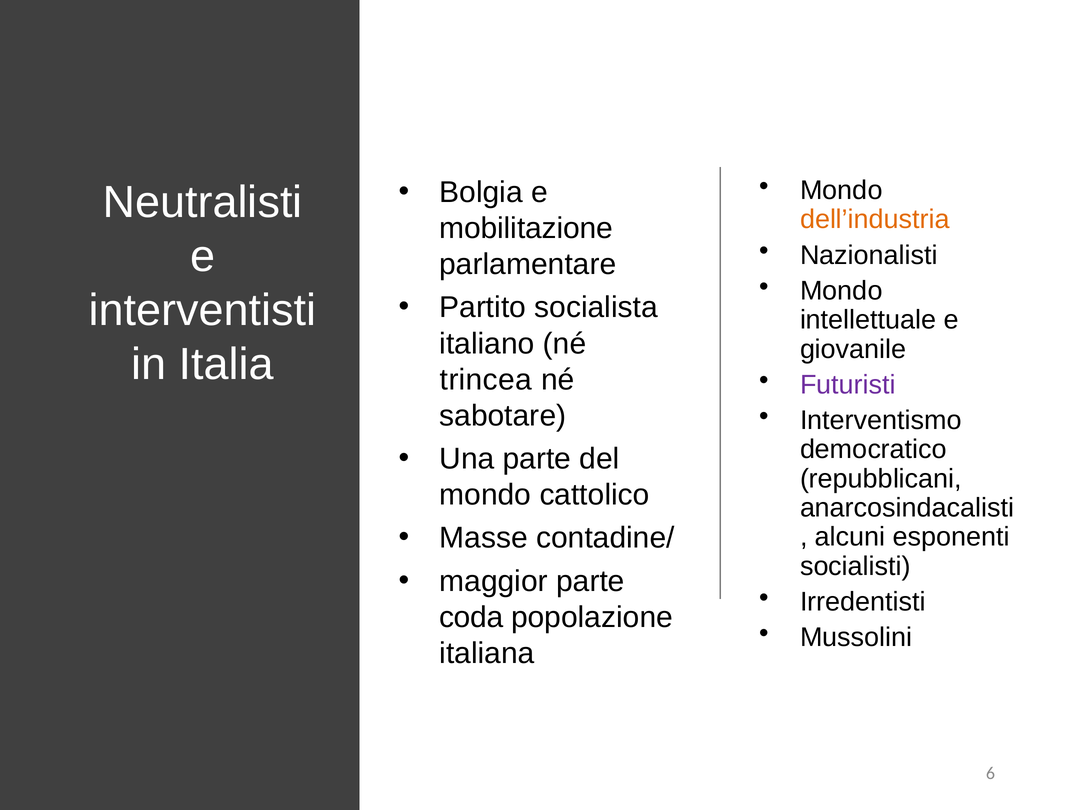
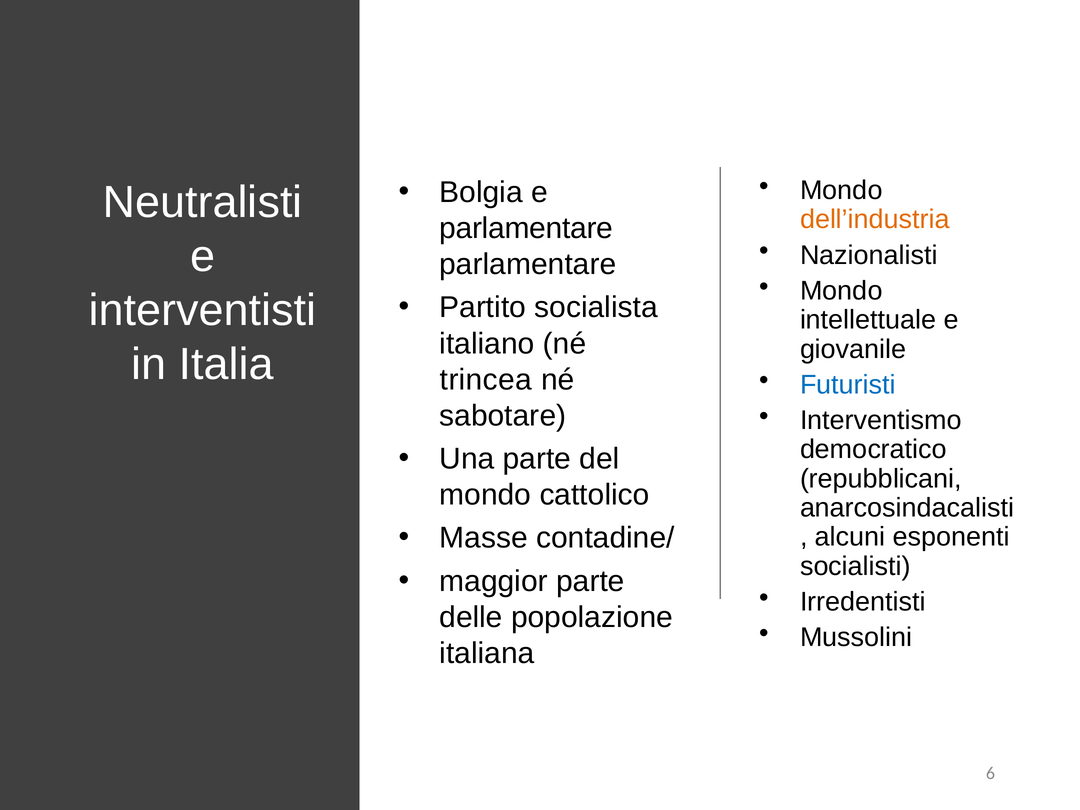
mobilitazione at (526, 228): mobilitazione -> parlamentare
Futuristi colour: purple -> blue
coda: coda -> delle
